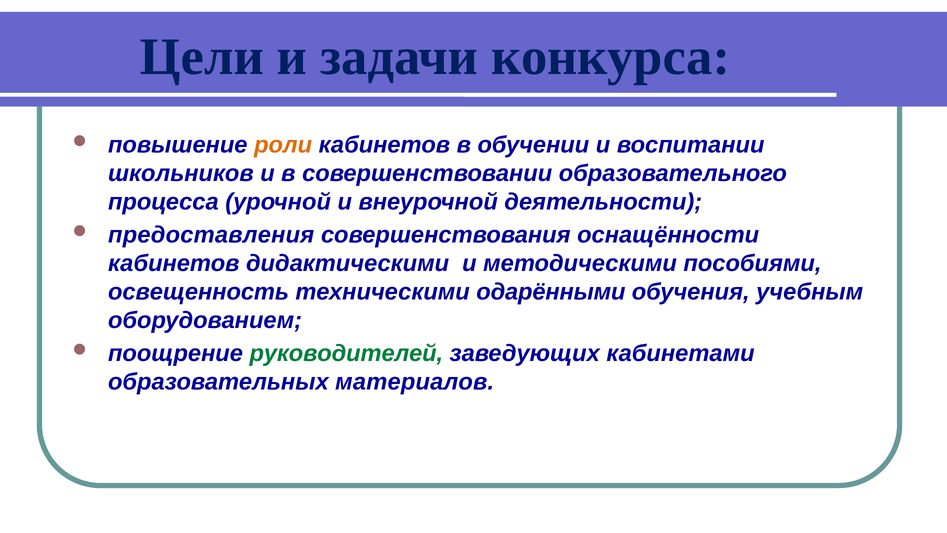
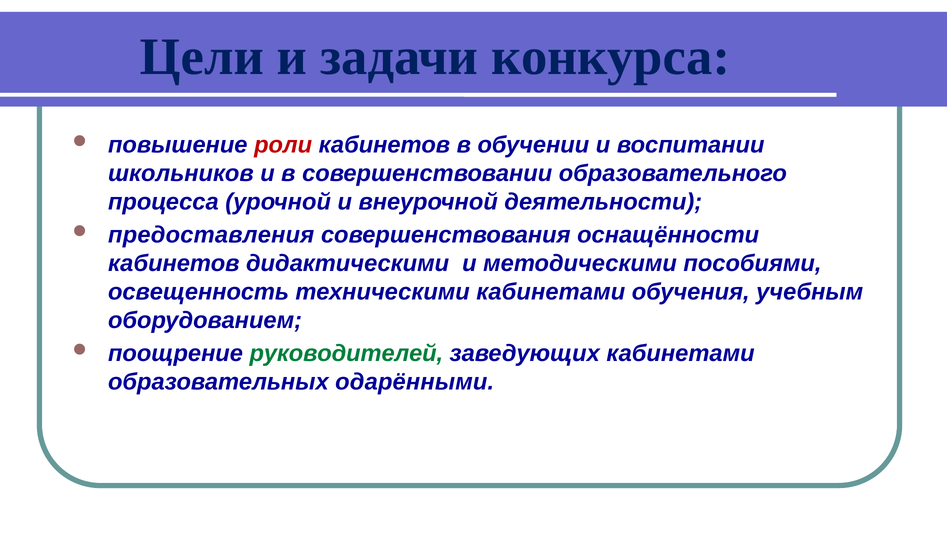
роли colour: orange -> red
техническими одарёнными: одарёнными -> кабинетами
материалов: материалов -> одарёнными
